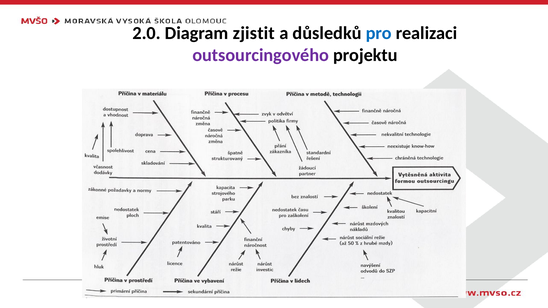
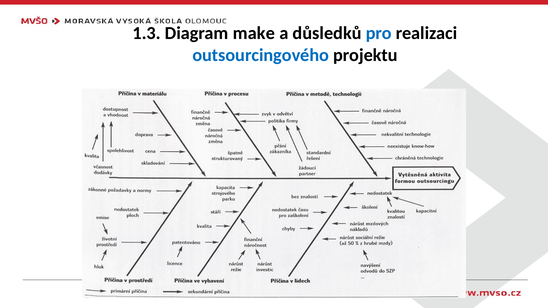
2.0: 2.0 -> 1.3
zjistit: zjistit -> make
outsourcingového colour: purple -> blue
